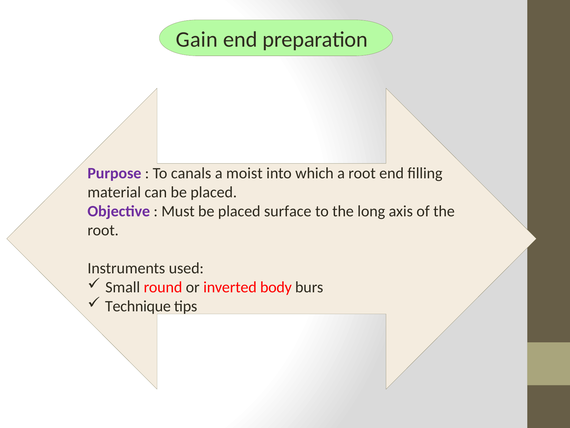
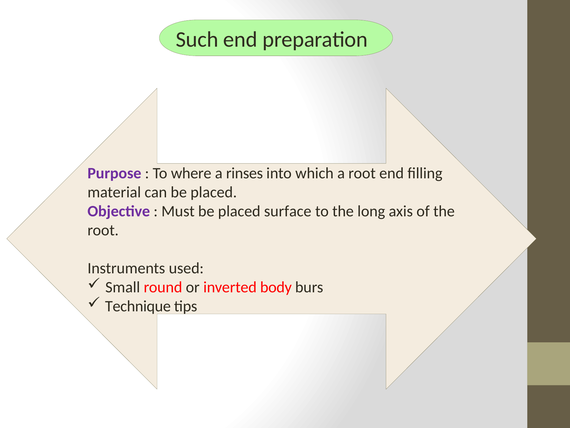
Gain: Gain -> Such
canals: canals -> where
moist: moist -> rinses
